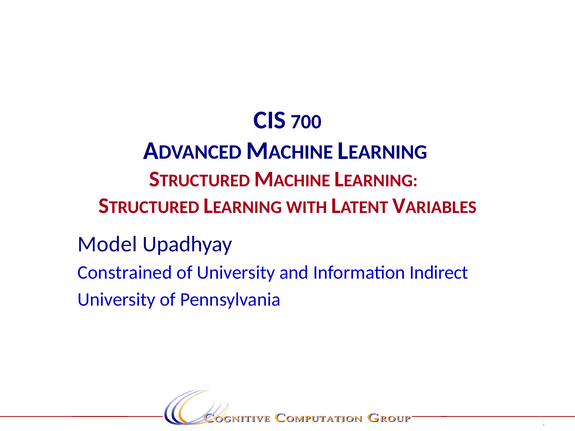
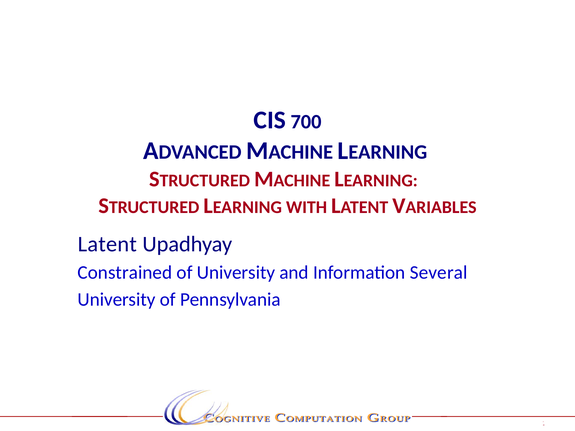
Model: Model -> Latent
Indirect: Indirect -> Several
